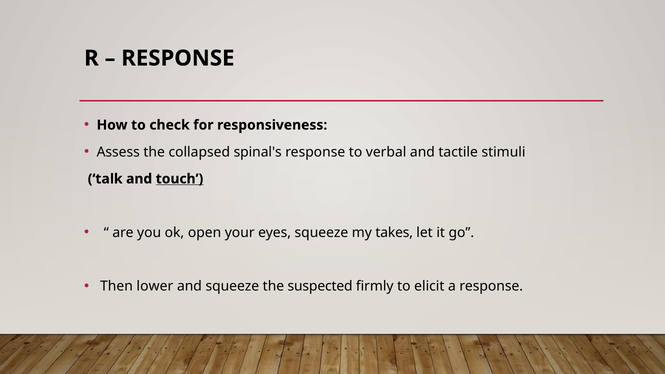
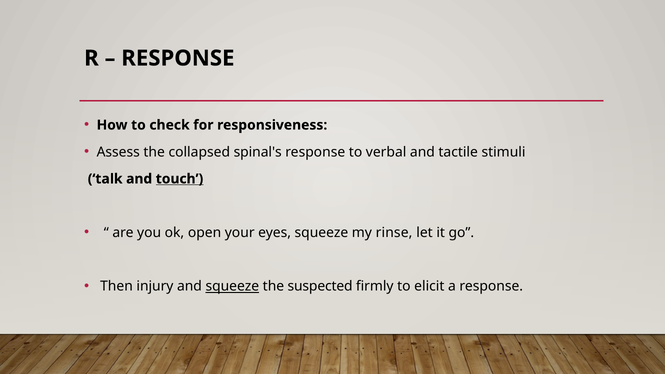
takes: takes -> rinse
lower: lower -> injury
squeeze at (232, 286) underline: none -> present
